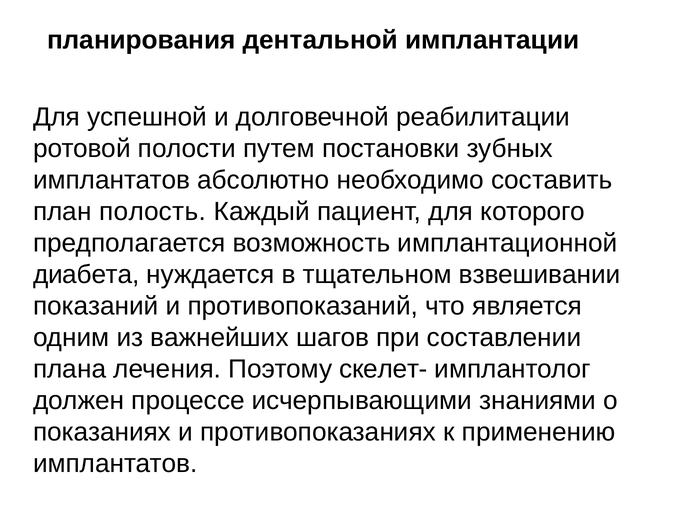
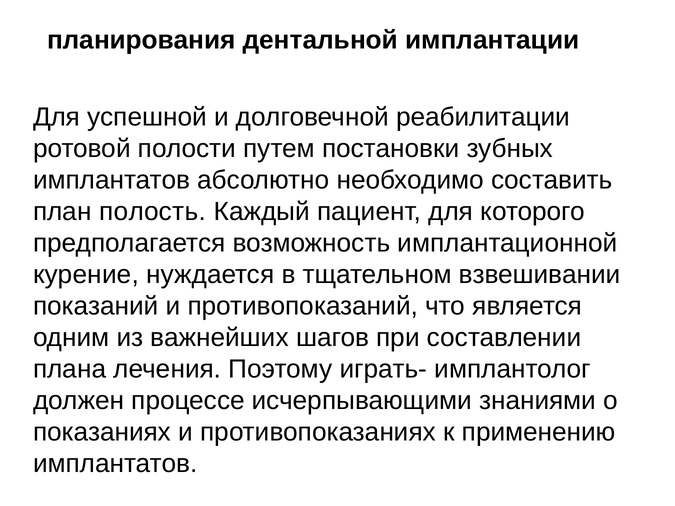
диабета: диабета -> курение
скелет-: скелет- -> играть-
